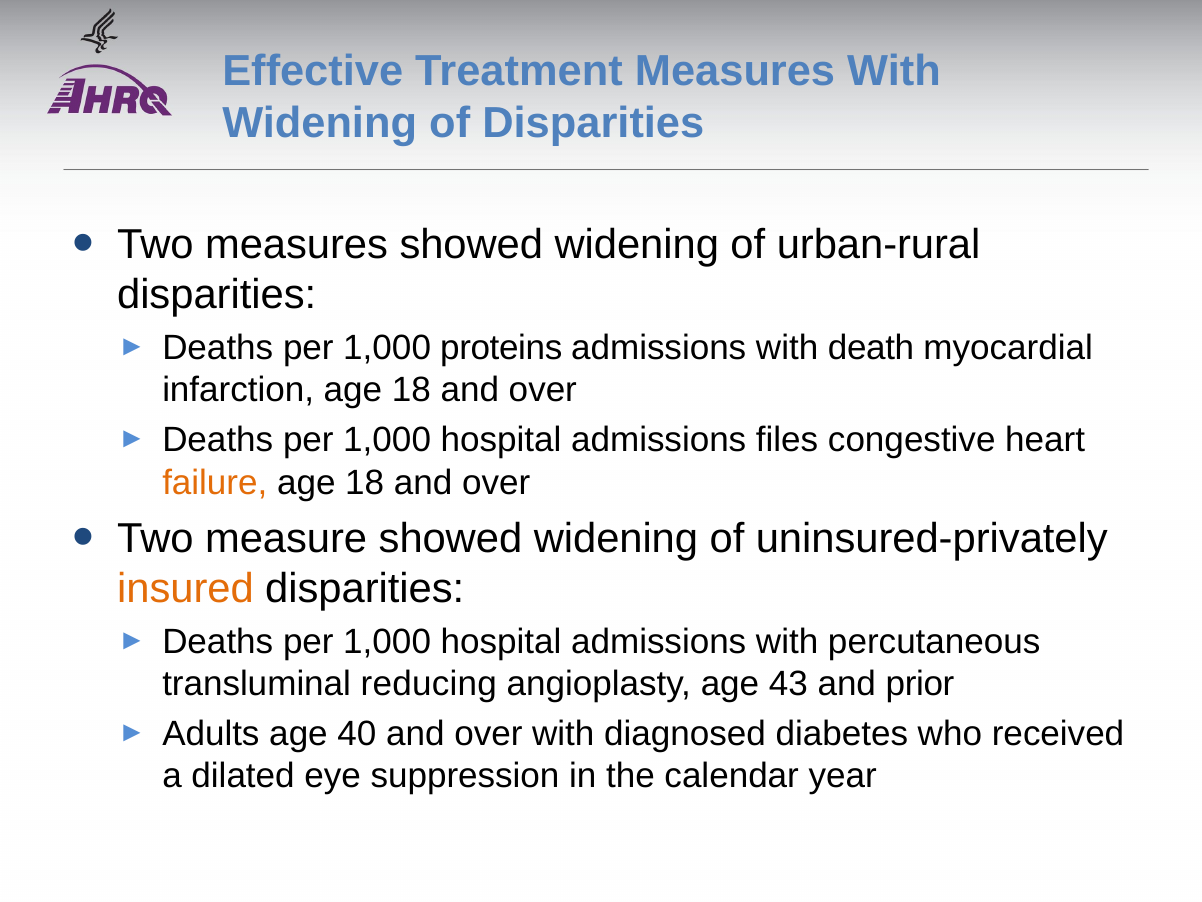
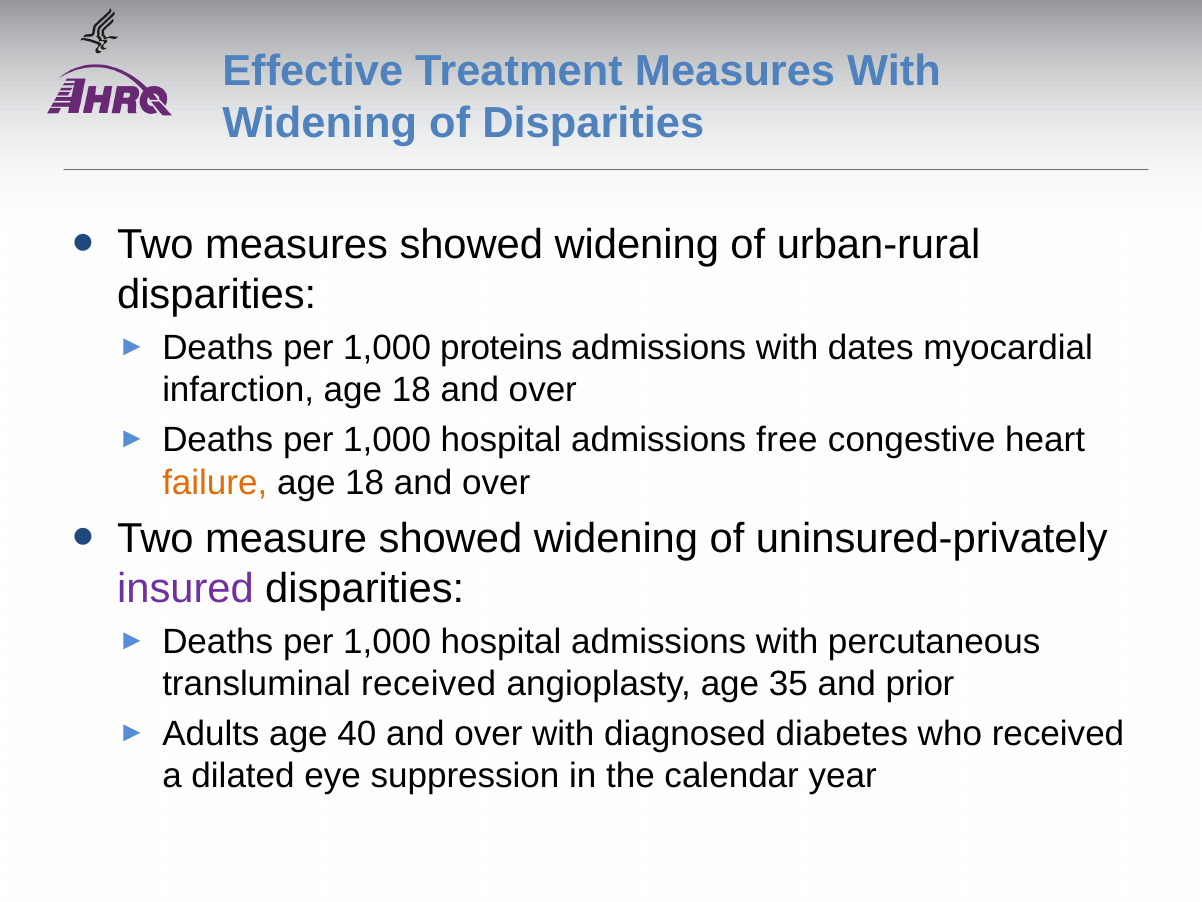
death: death -> dates
files: files -> free
insured colour: orange -> purple
transluminal reducing: reducing -> received
43: 43 -> 35
